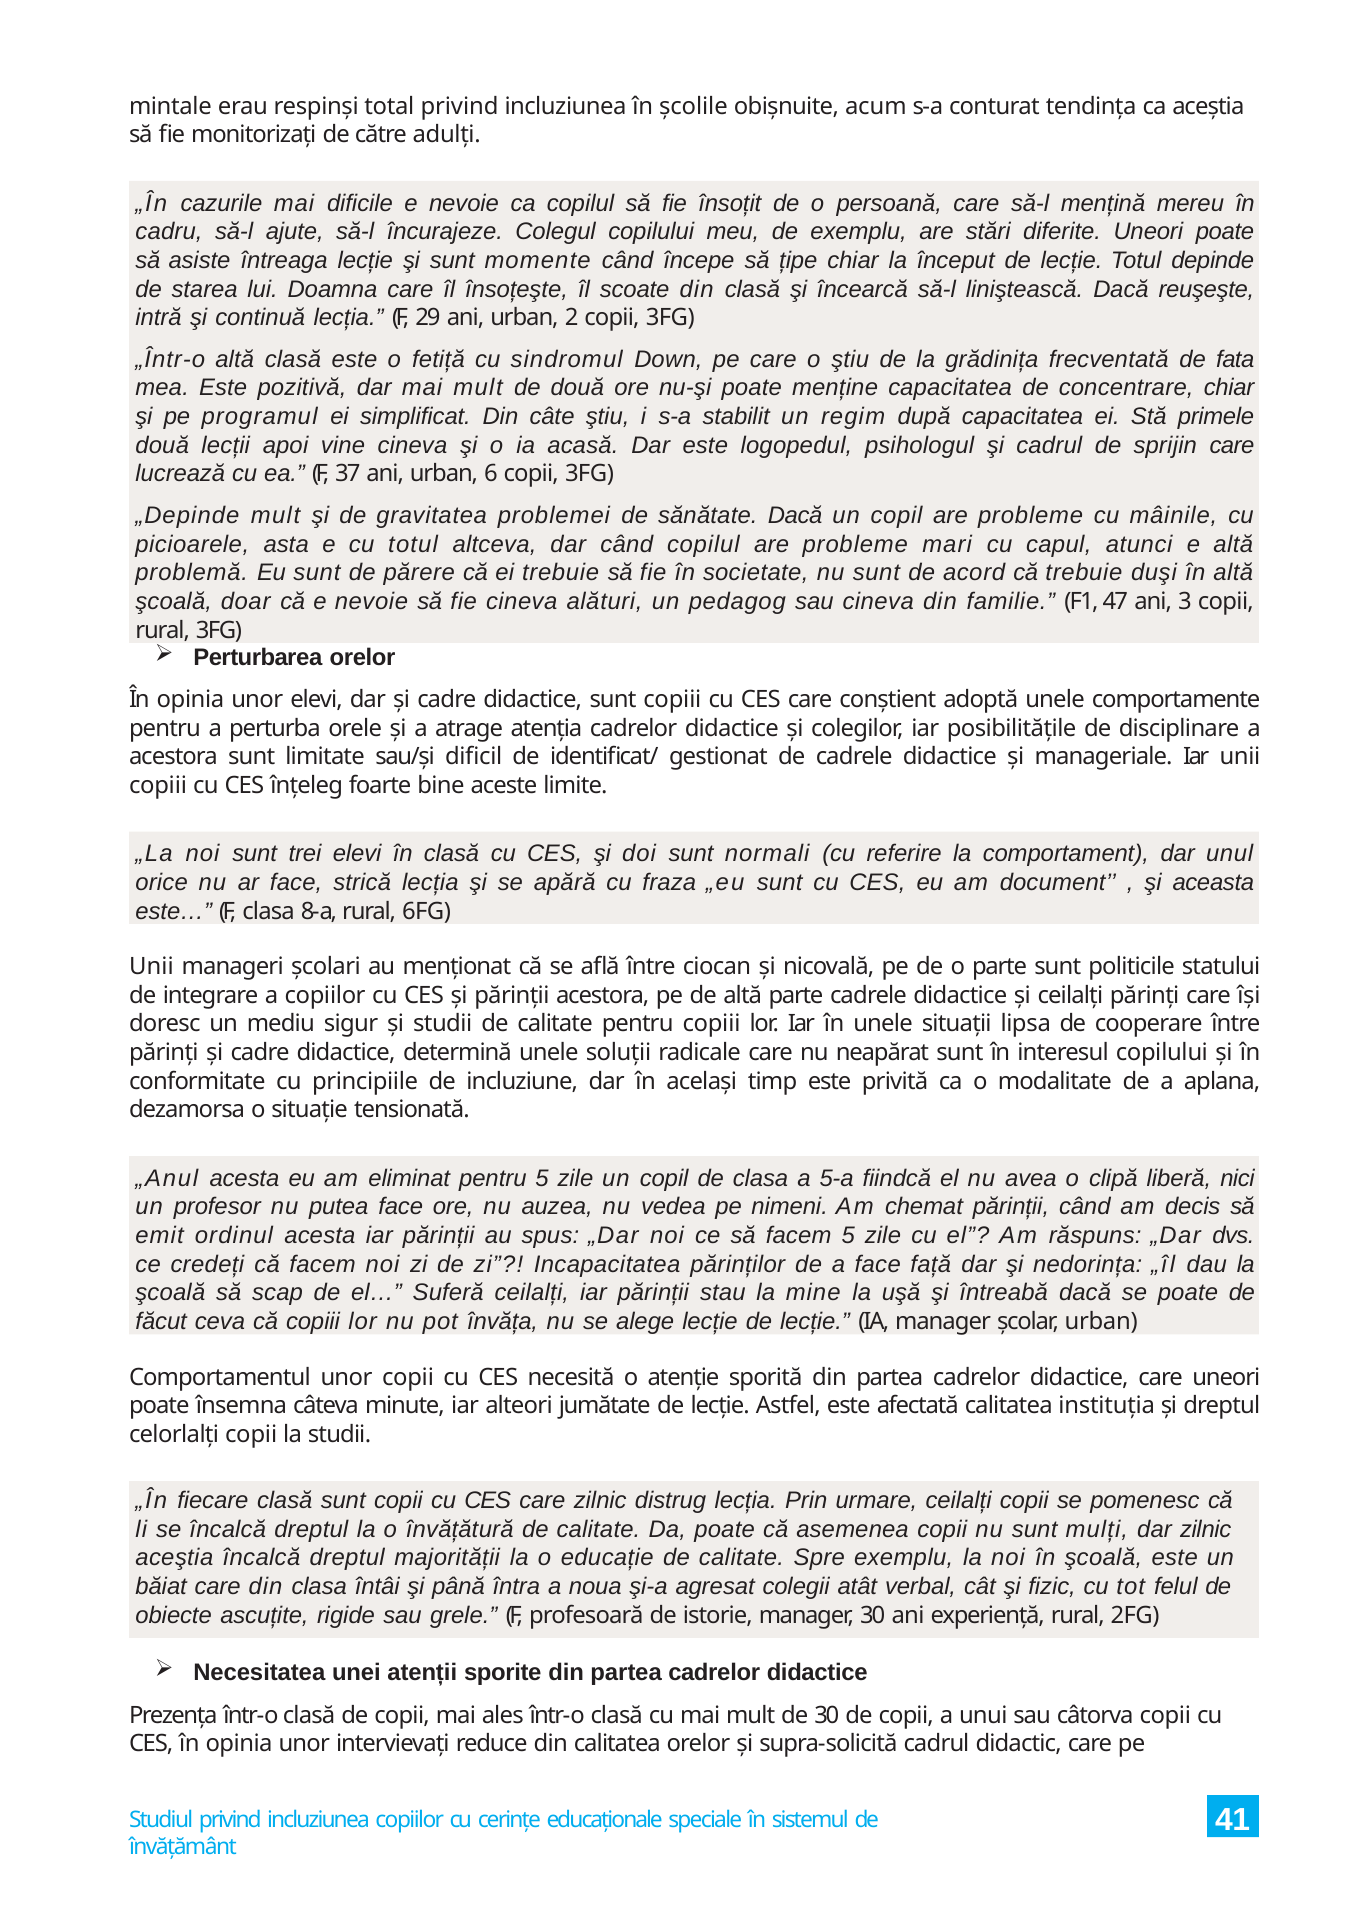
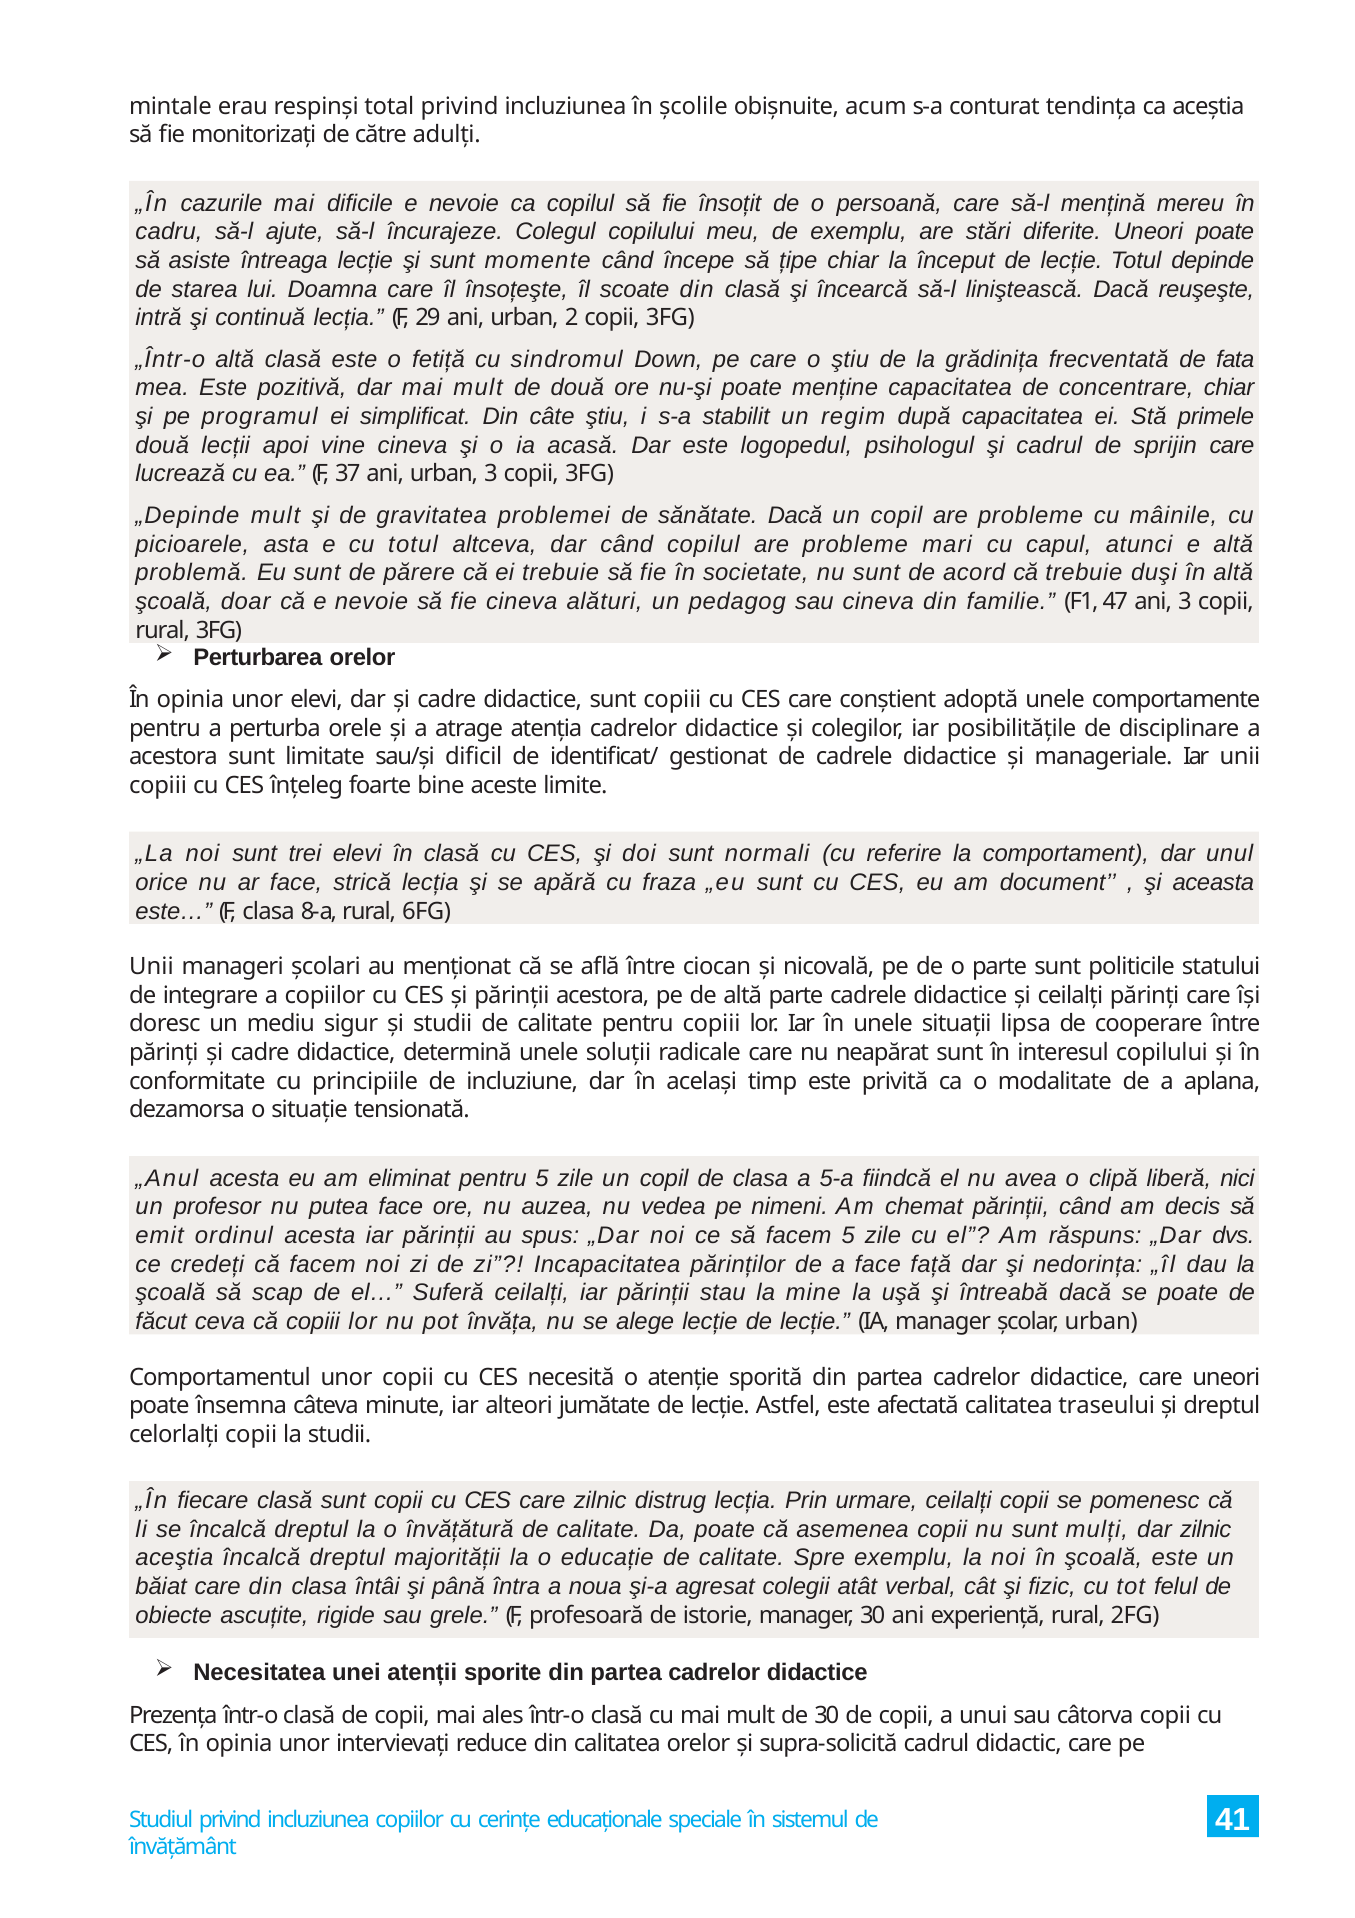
urban 6: 6 -> 3
instituția: instituția -> traseului
